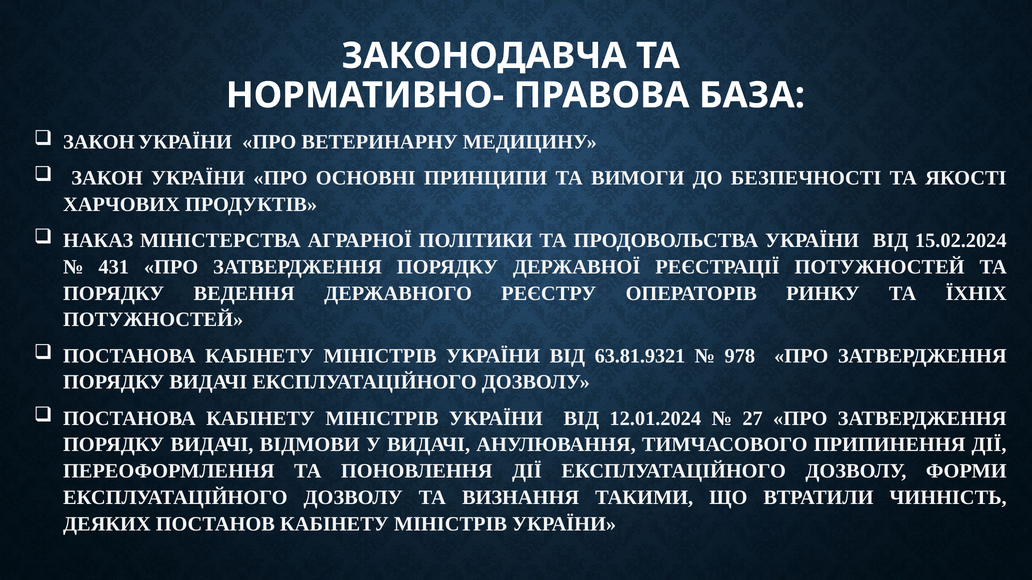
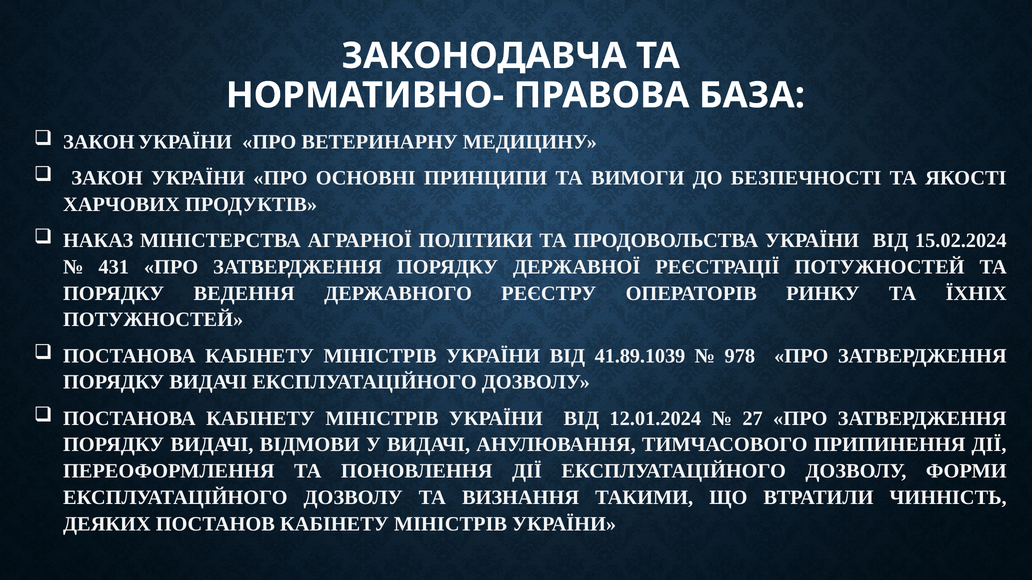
63.81.9321: 63.81.9321 -> 41.89.1039
